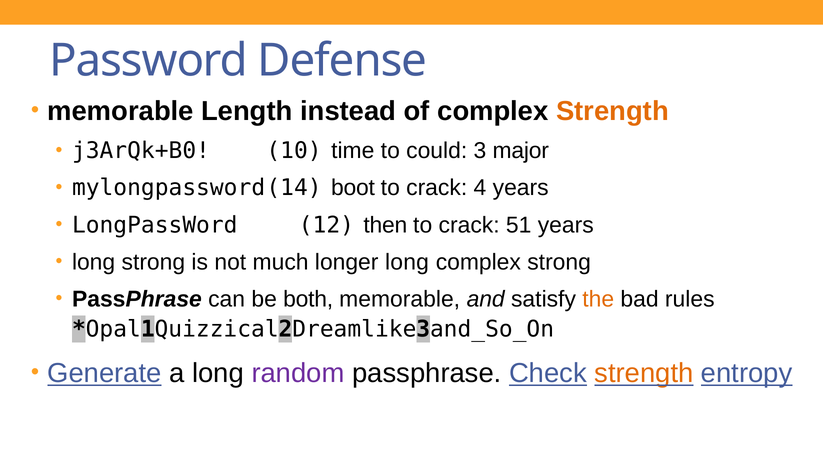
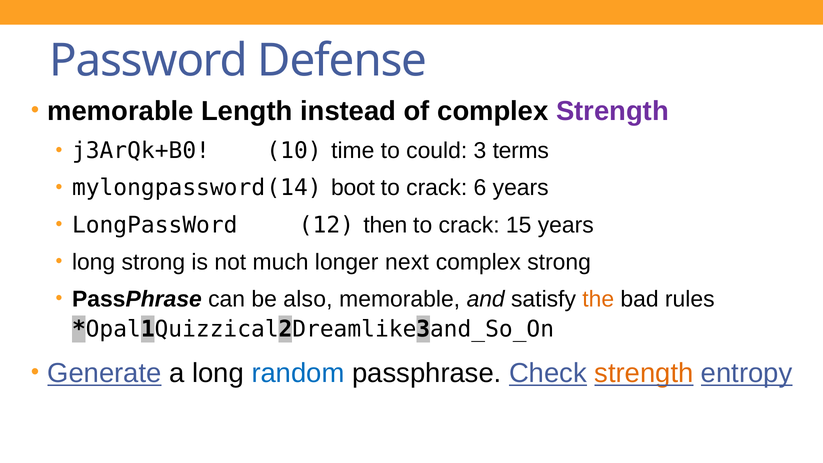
Strength at (612, 111) colour: orange -> purple
major: major -> terms
4: 4 -> 6
51: 51 -> 15
longer long: long -> next
both: both -> also
random colour: purple -> blue
